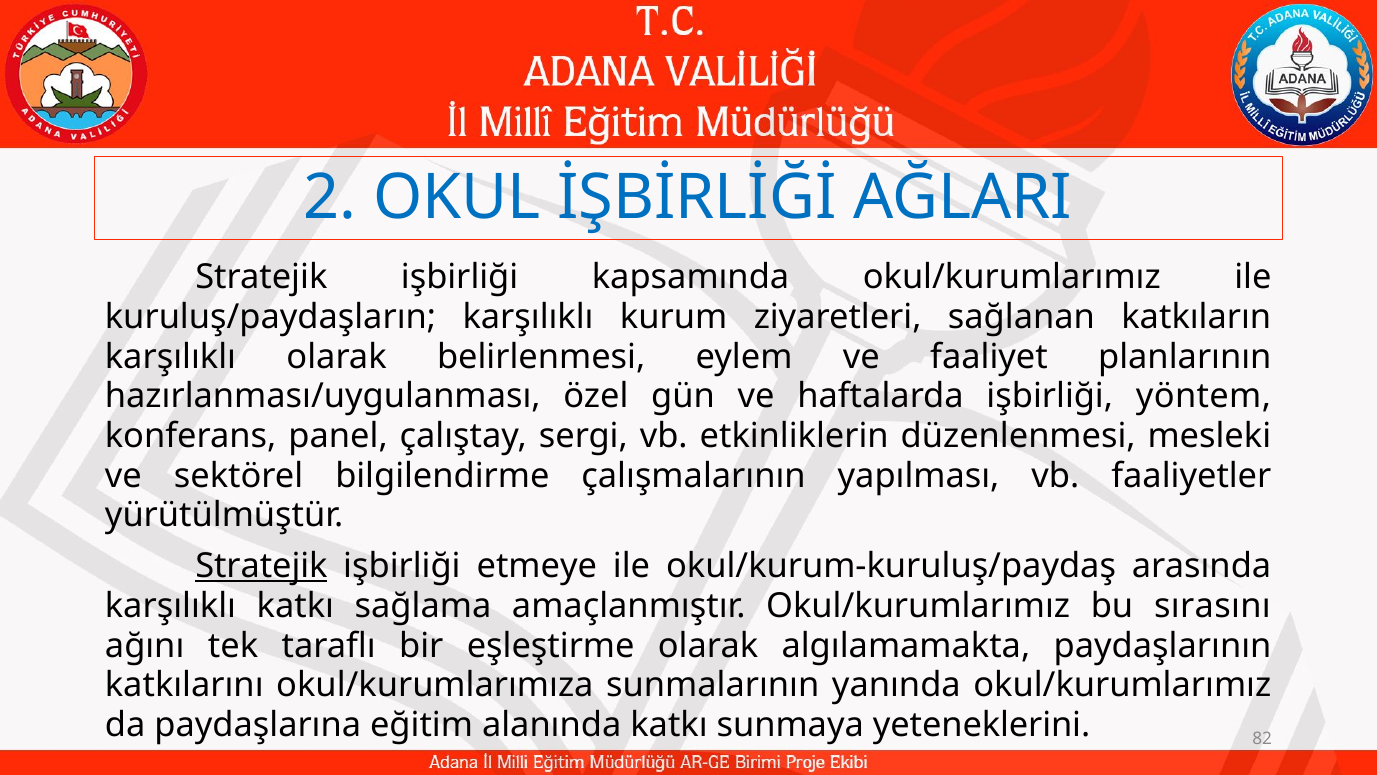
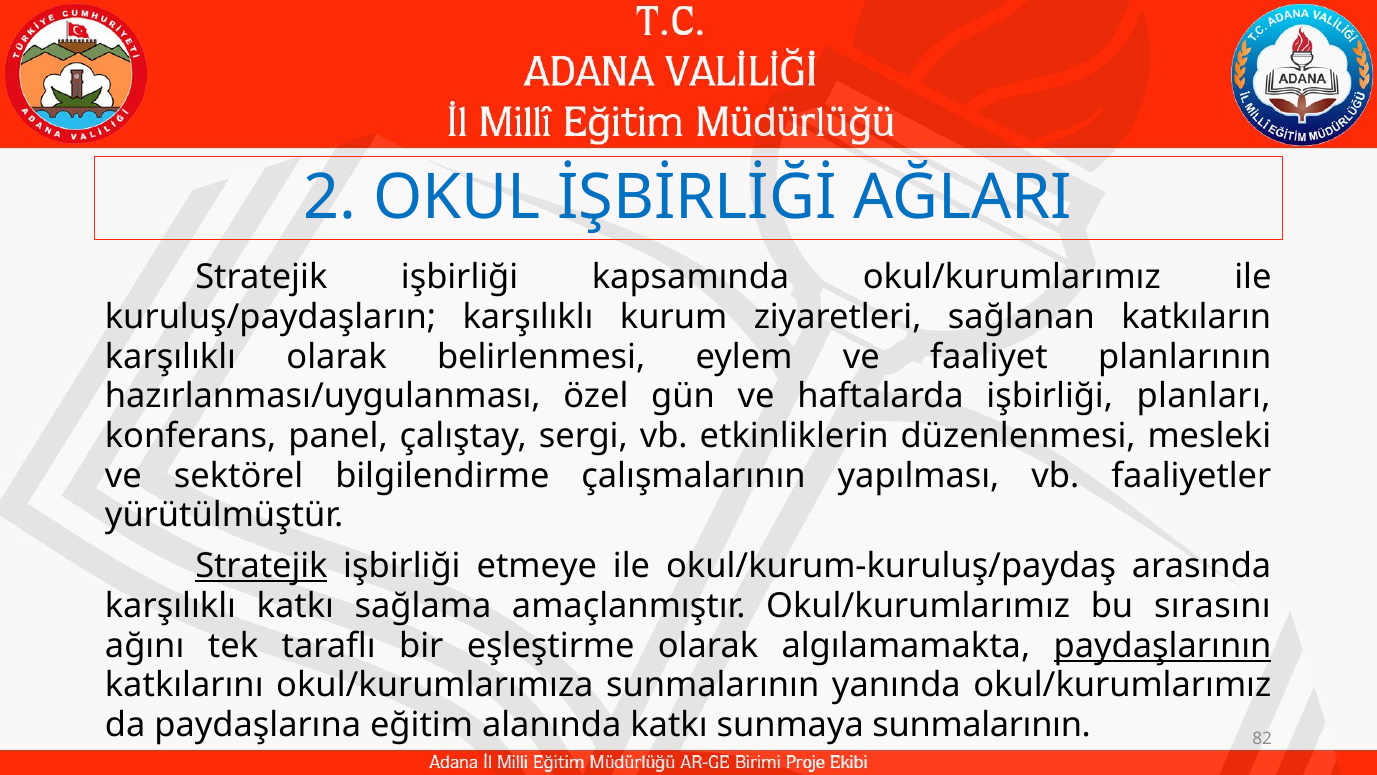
yöntem: yöntem -> planları
paydaşlarının underline: none -> present
sunmaya yeteneklerini: yeteneklerini -> sunmalarının
